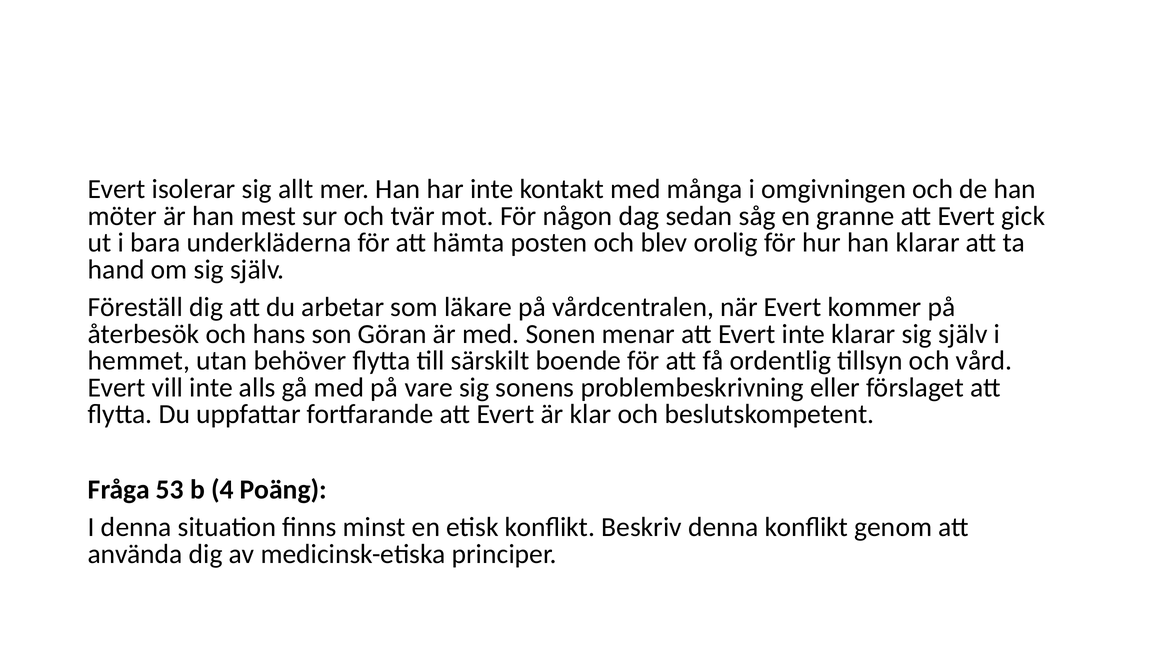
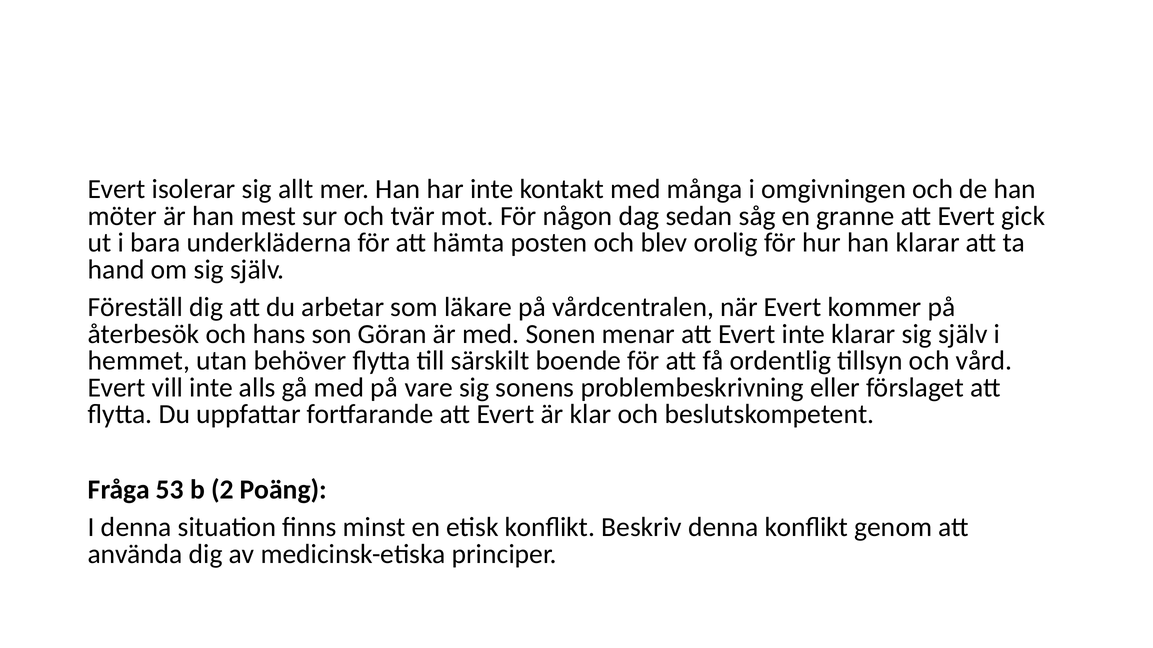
4: 4 -> 2
